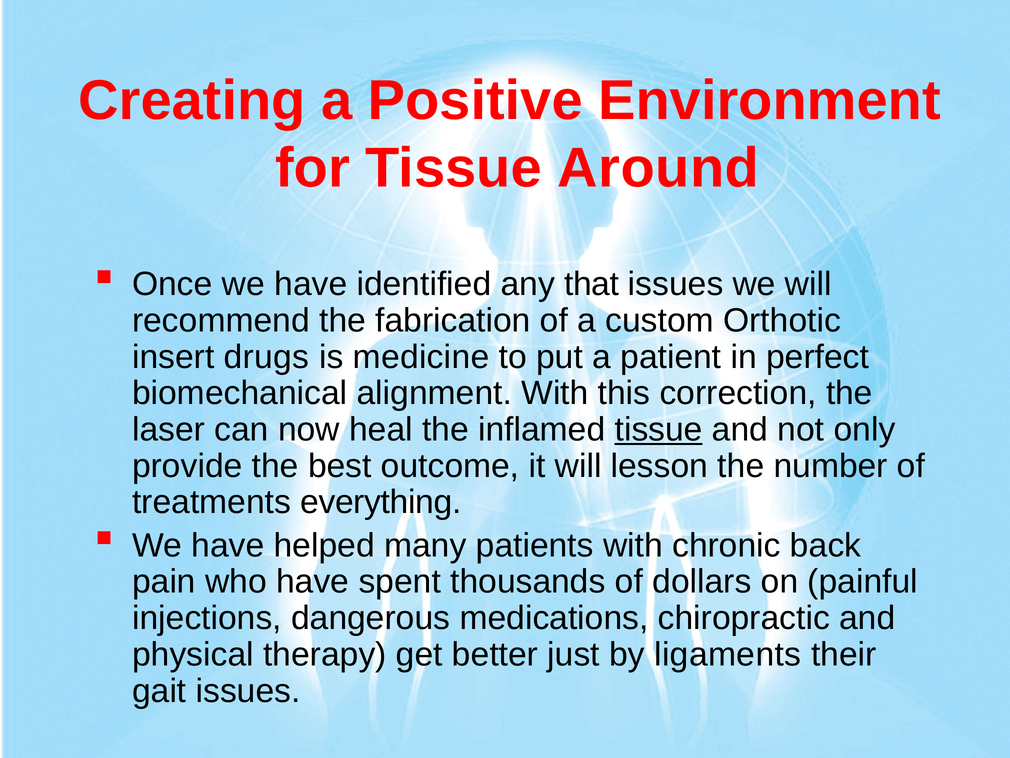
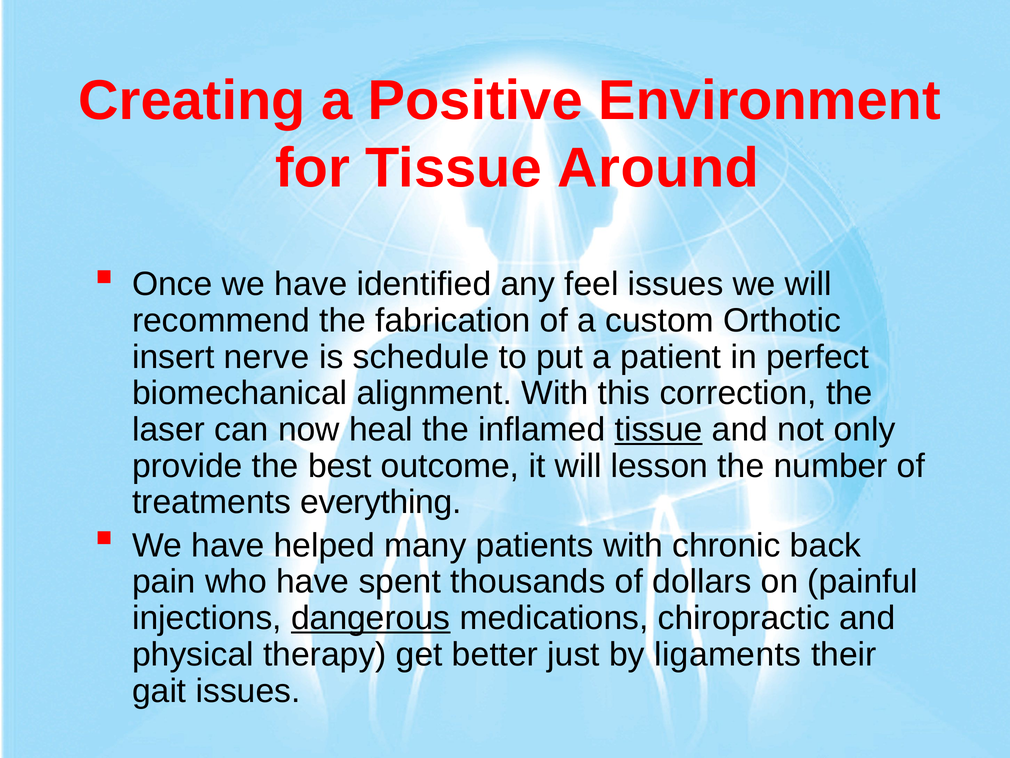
that: that -> feel
drugs: drugs -> nerve
medicine: medicine -> schedule
dangerous underline: none -> present
